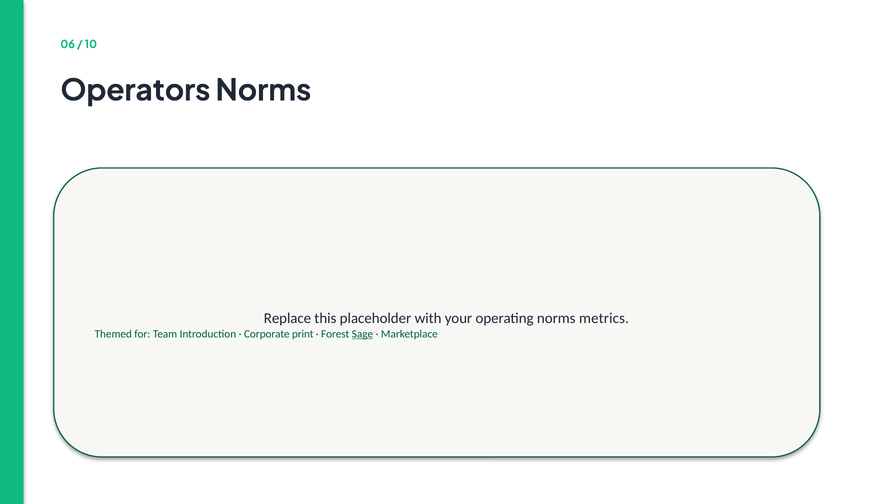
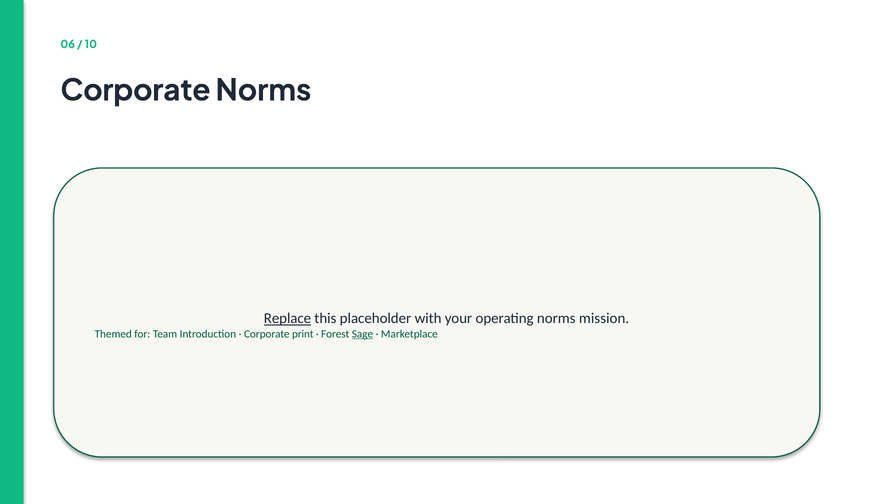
Operators at (135, 91): Operators -> Corporate
Replace underline: none -> present
metrics: metrics -> mission
